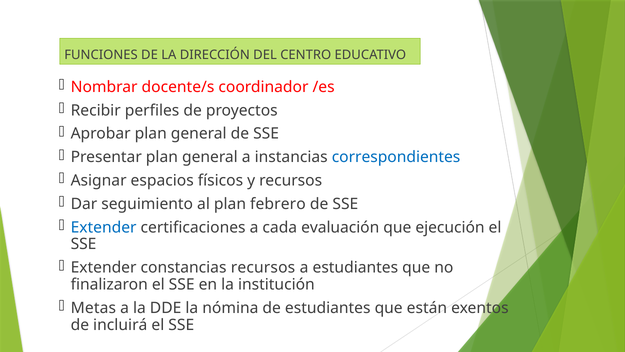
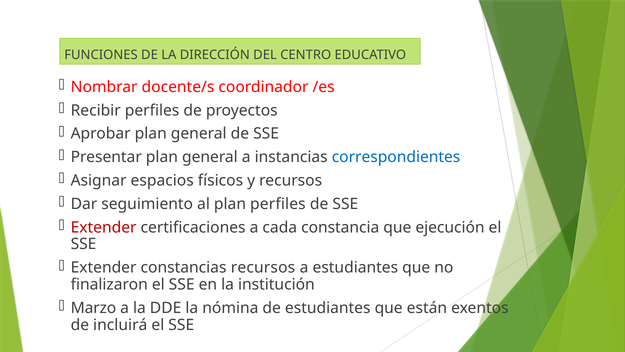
plan febrero: febrero -> perfiles
Extender at (104, 227) colour: blue -> red
evaluación: evaluación -> constancia
Metas: Metas -> Marzo
